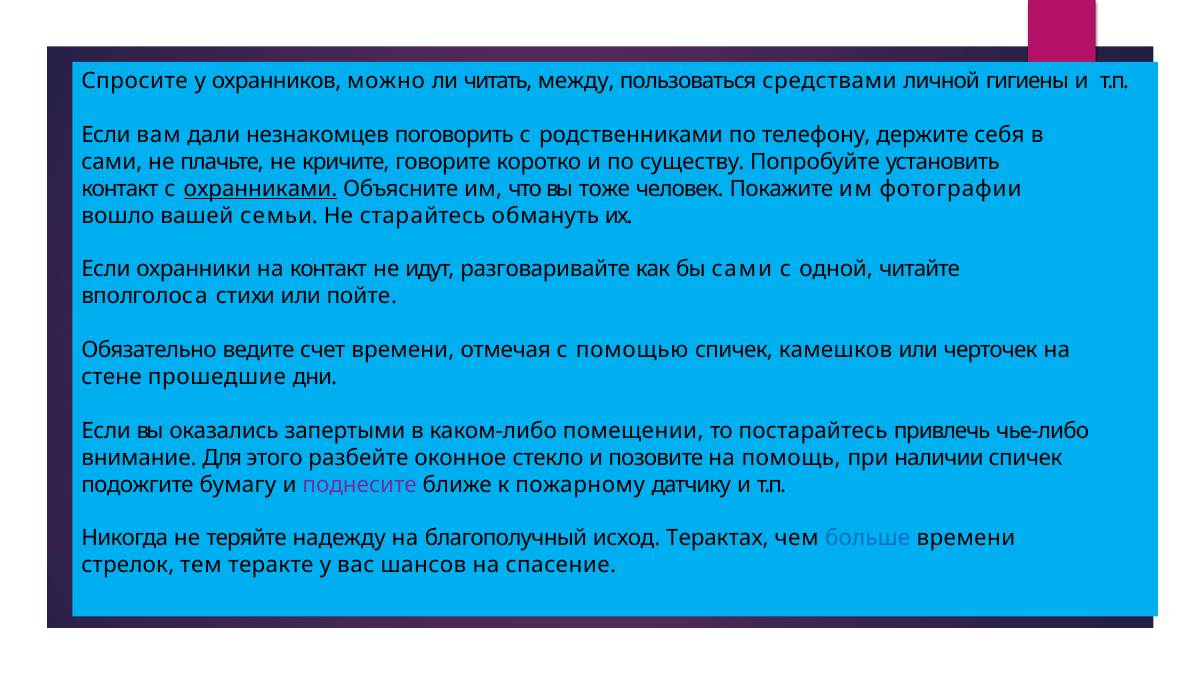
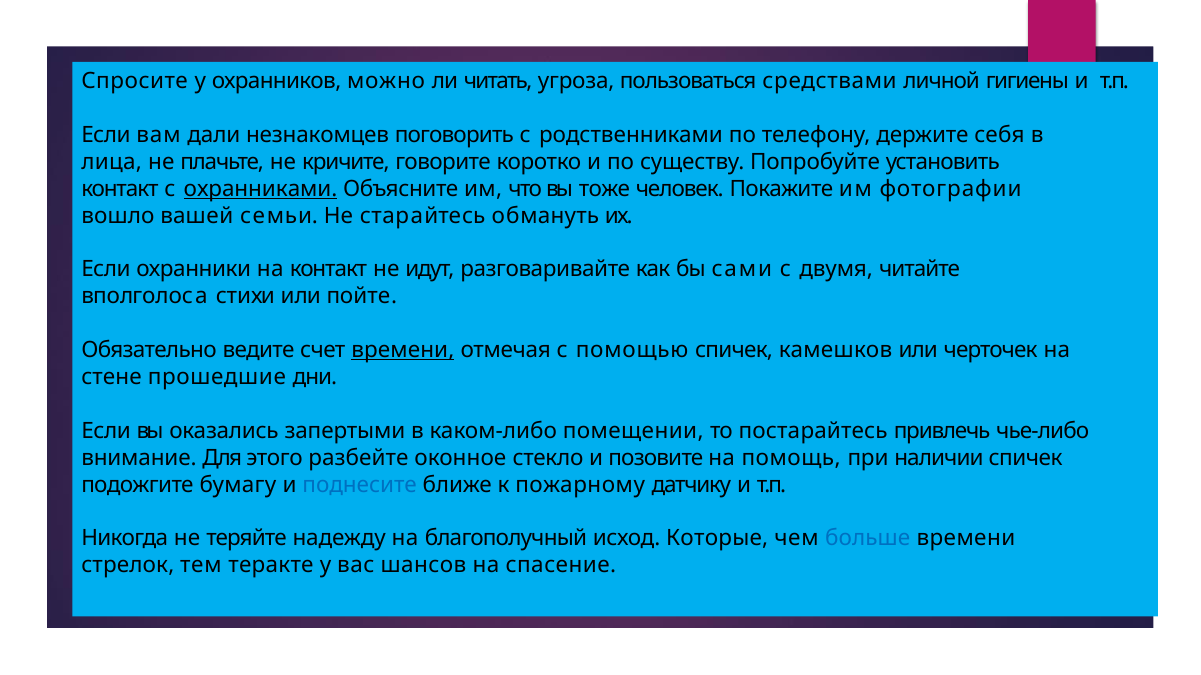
между: между -> угроза
сами at (112, 162): сами -> лица
одной: одной -> двумя
времени at (403, 350) underline: none -> present
поднесите colour: purple -> blue
Терактах: Терактах -> Которые
